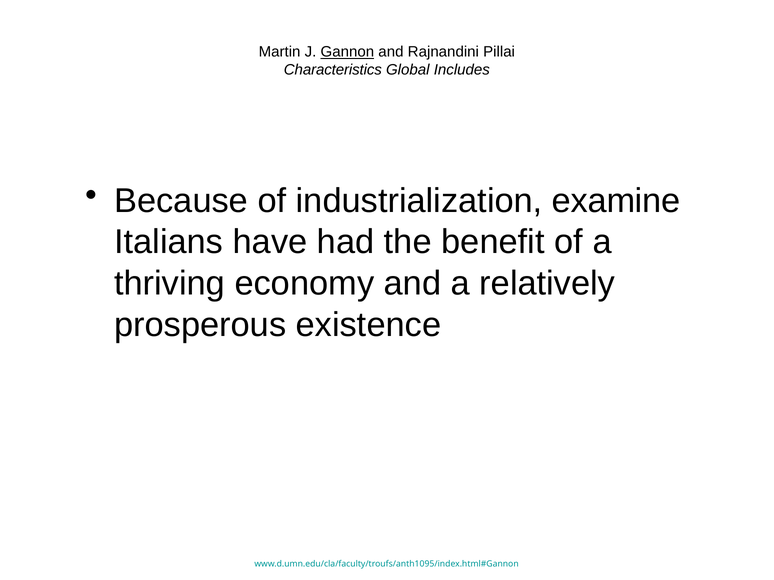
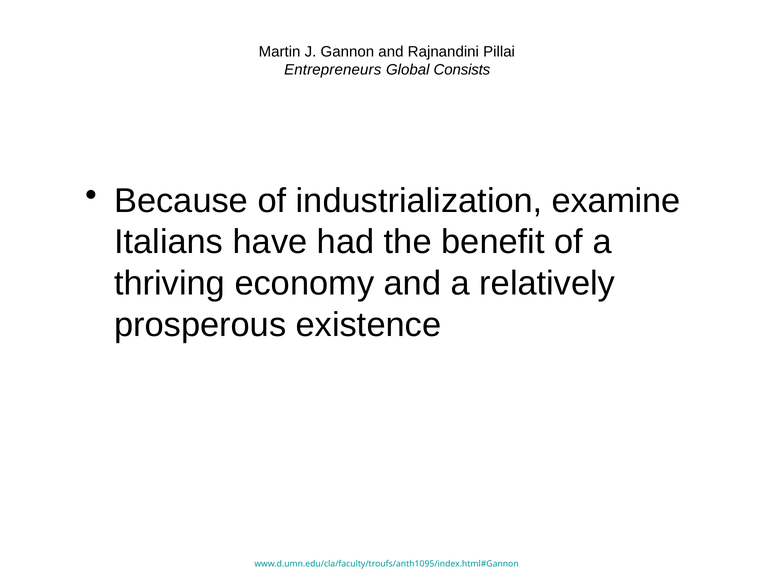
Gannon underline: present -> none
Characteristics: Characteristics -> Entrepreneurs
Includes: Includes -> Consists
